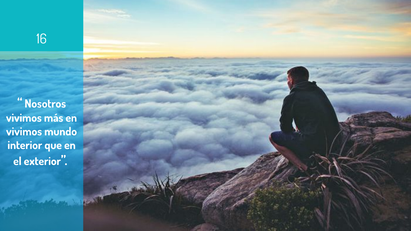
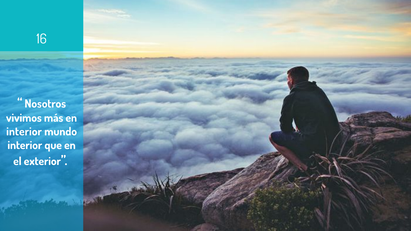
vivimos at (24, 132): vivimos -> interior
